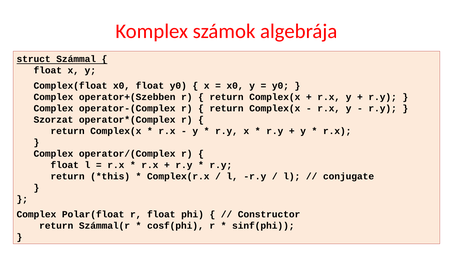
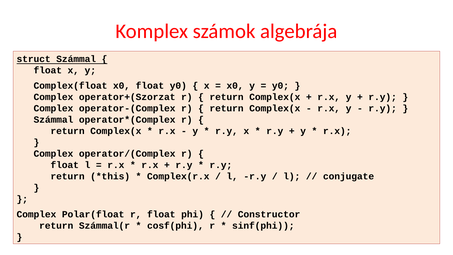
operator+(Szebben: operator+(Szebben -> operator+(Szorzat
Szorzat at (53, 120): Szorzat -> Számmal
